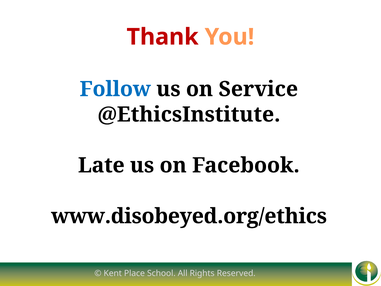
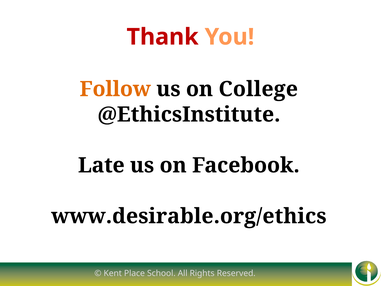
Follow colour: blue -> orange
Service: Service -> College
www.disobeyed.org/ethics: www.disobeyed.org/ethics -> www.desirable.org/ethics
